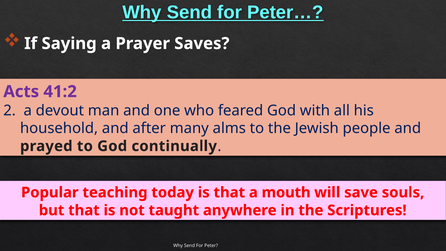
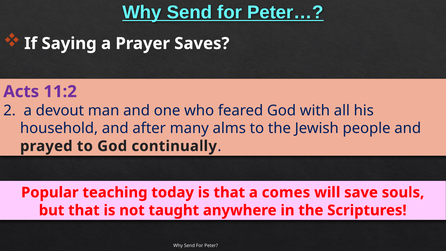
41:2: 41:2 -> 11:2
mouth: mouth -> comes
